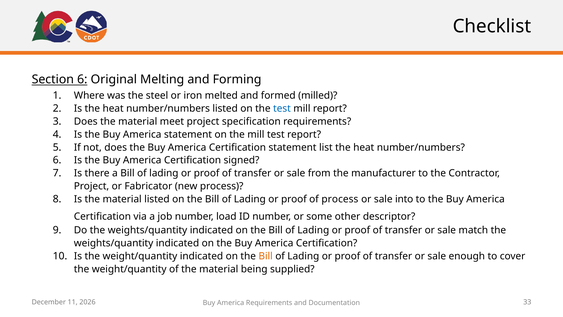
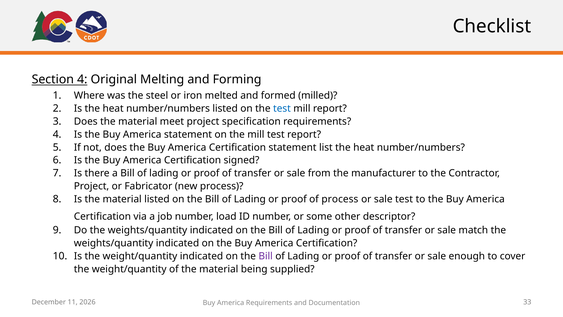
Section 6: 6 -> 4
sale into: into -> test
Bill at (266, 256) colour: orange -> purple
